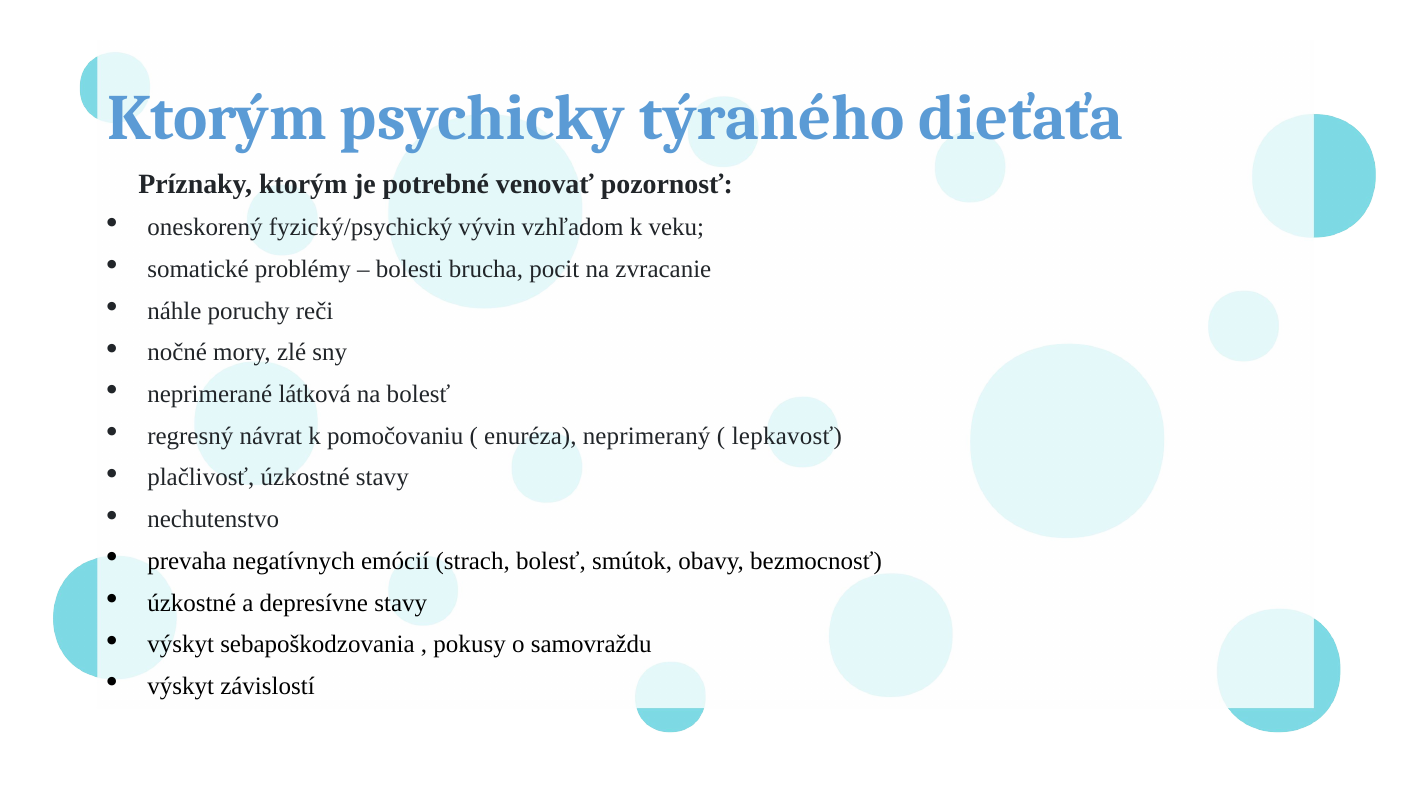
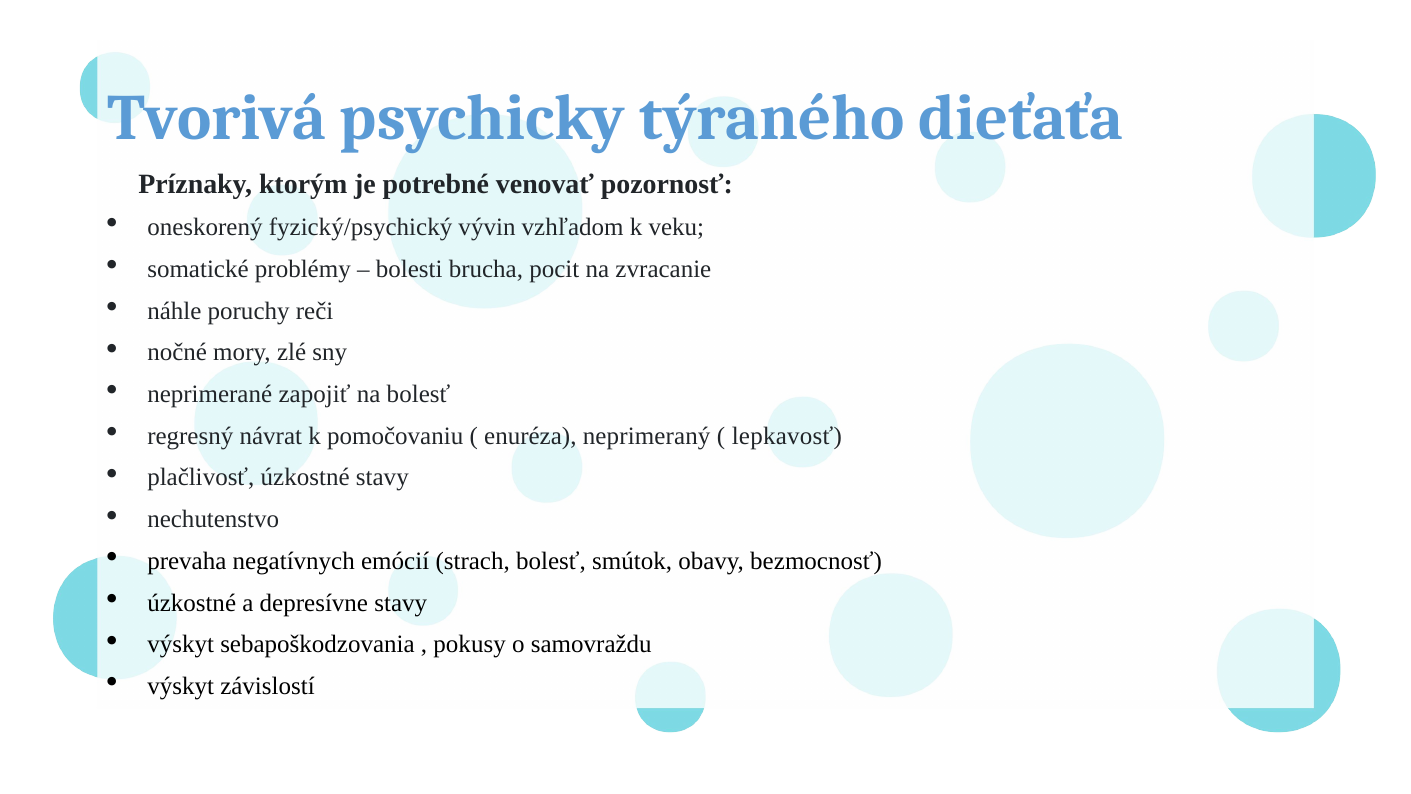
Ktorým at (217, 119): Ktorým -> Tvorivá
látková: látková -> zapojiť
